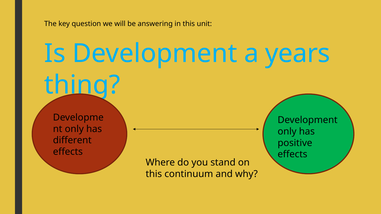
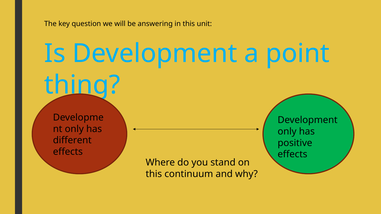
years: years -> point
